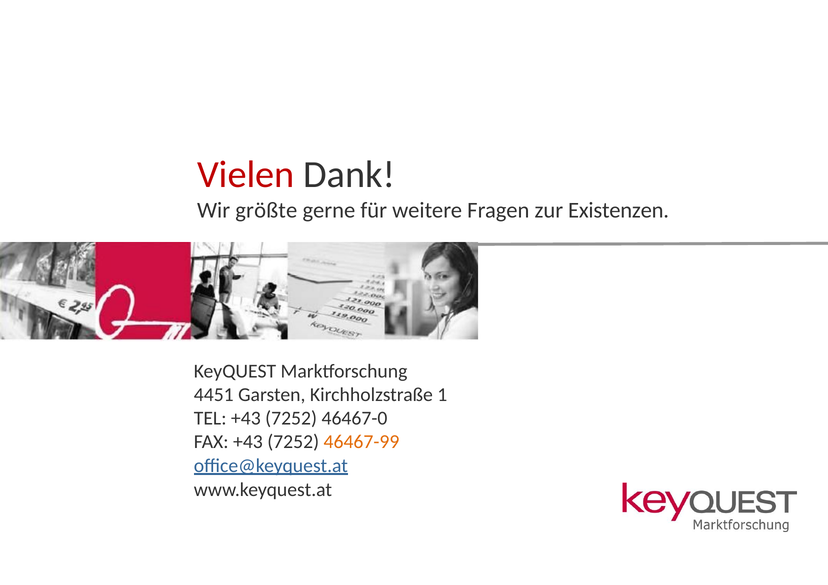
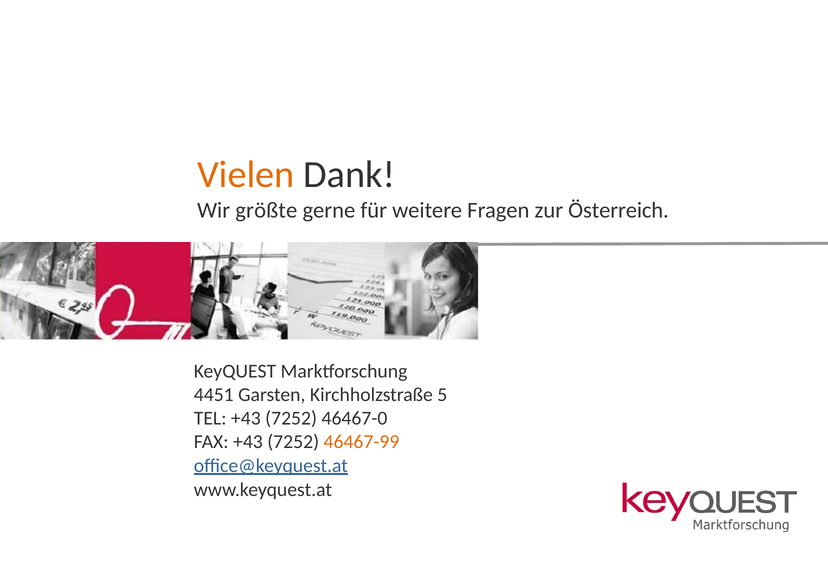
Vielen colour: red -> orange
Existenzen: Existenzen -> Österreich
1: 1 -> 5
